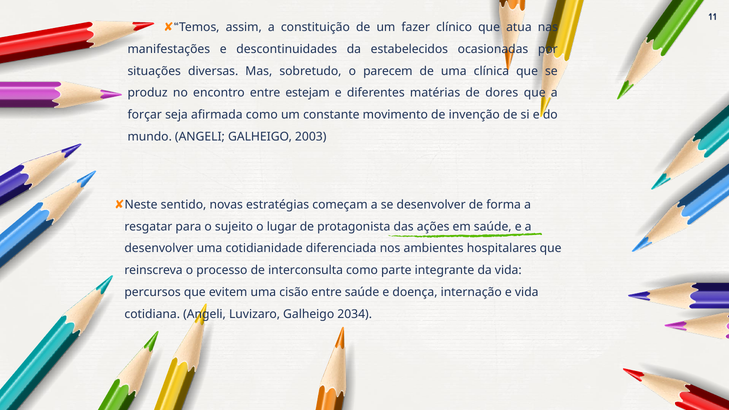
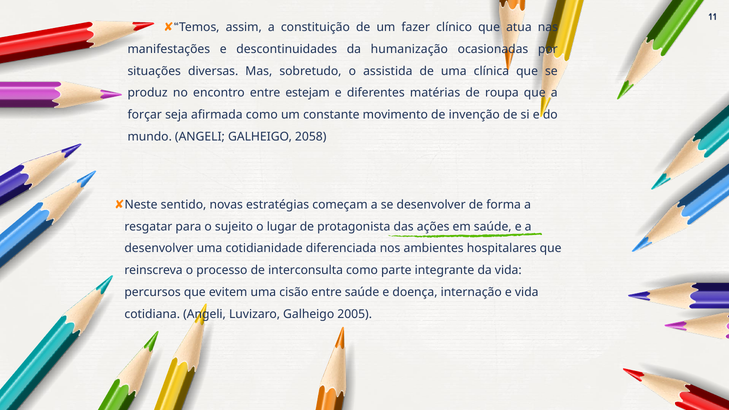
estabelecidos: estabelecidos -> humanização
parecem: parecem -> assistida
dores: dores -> roupa
2003: 2003 -> 2058
2034: 2034 -> 2005
